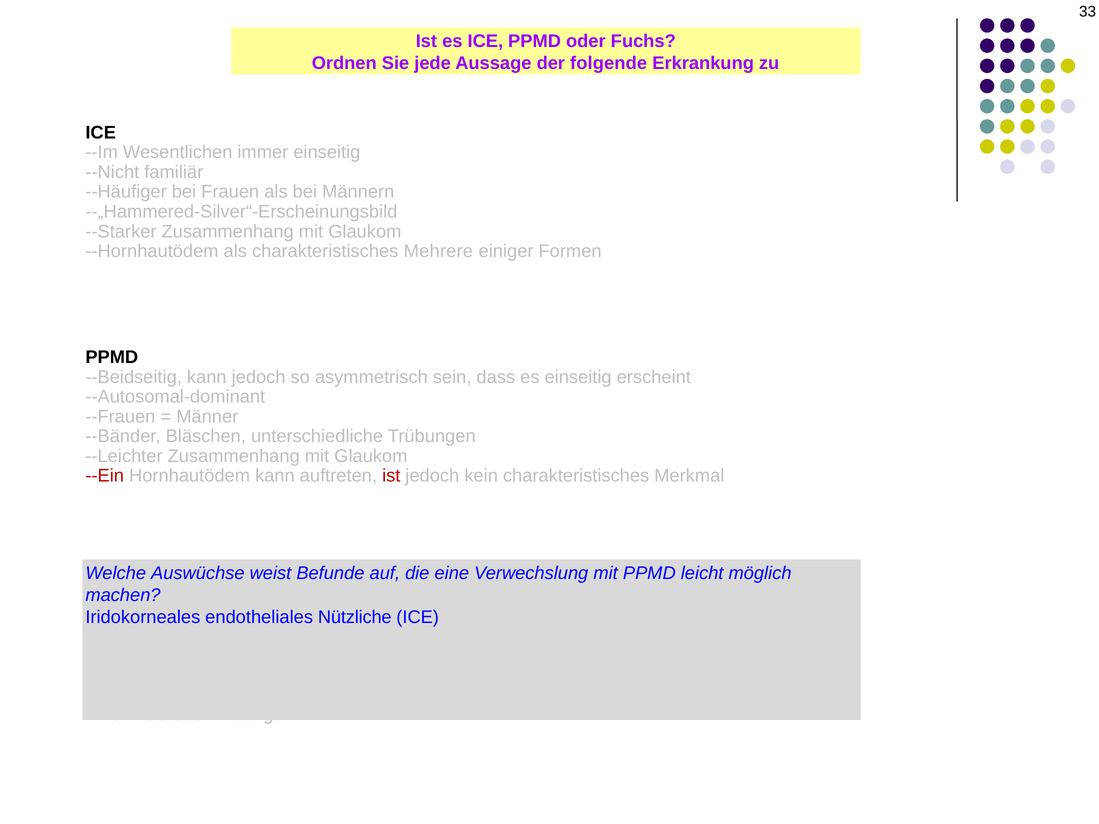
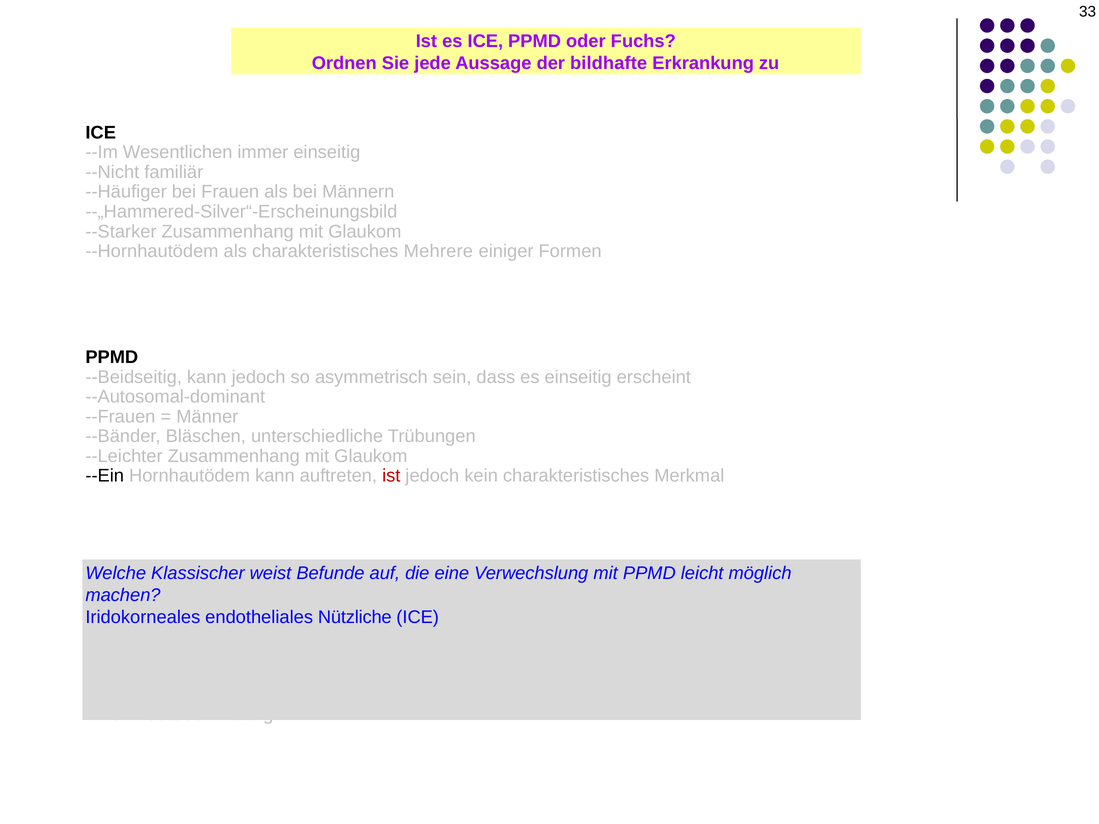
folgende: folgende -> bildhafte
--Ein colour: red -> black
Auswüchse: Auswüchse -> Klassischer
